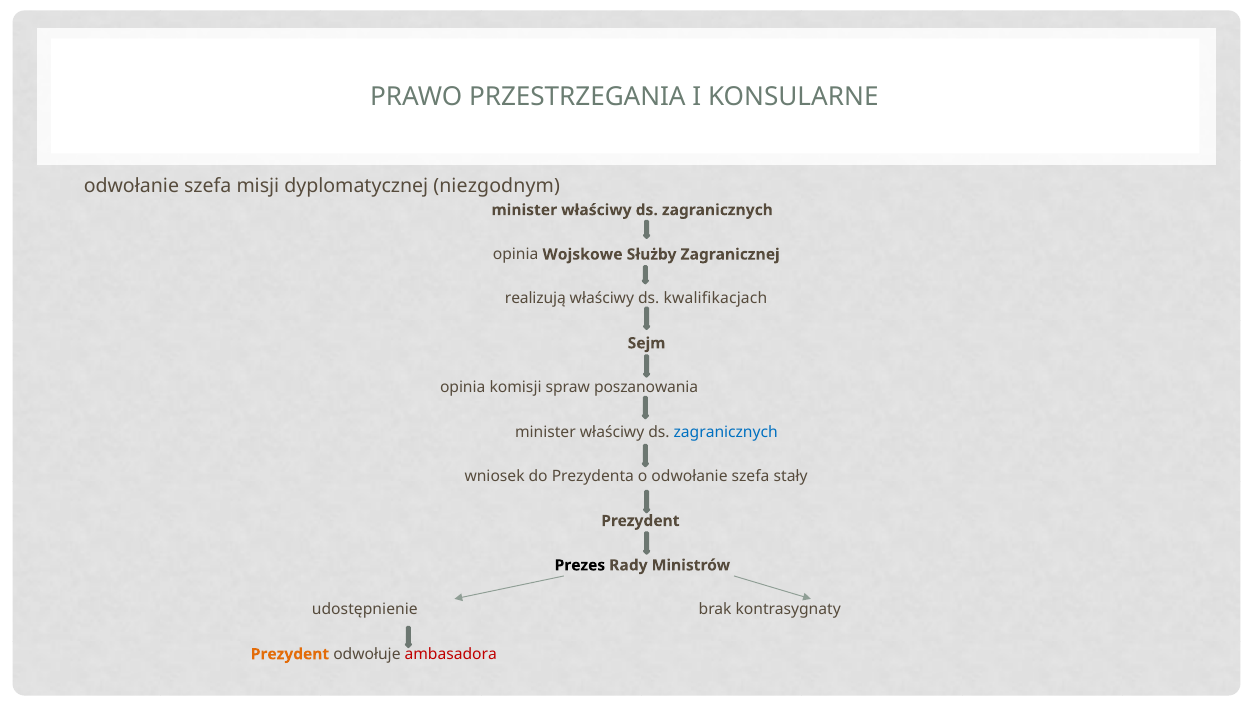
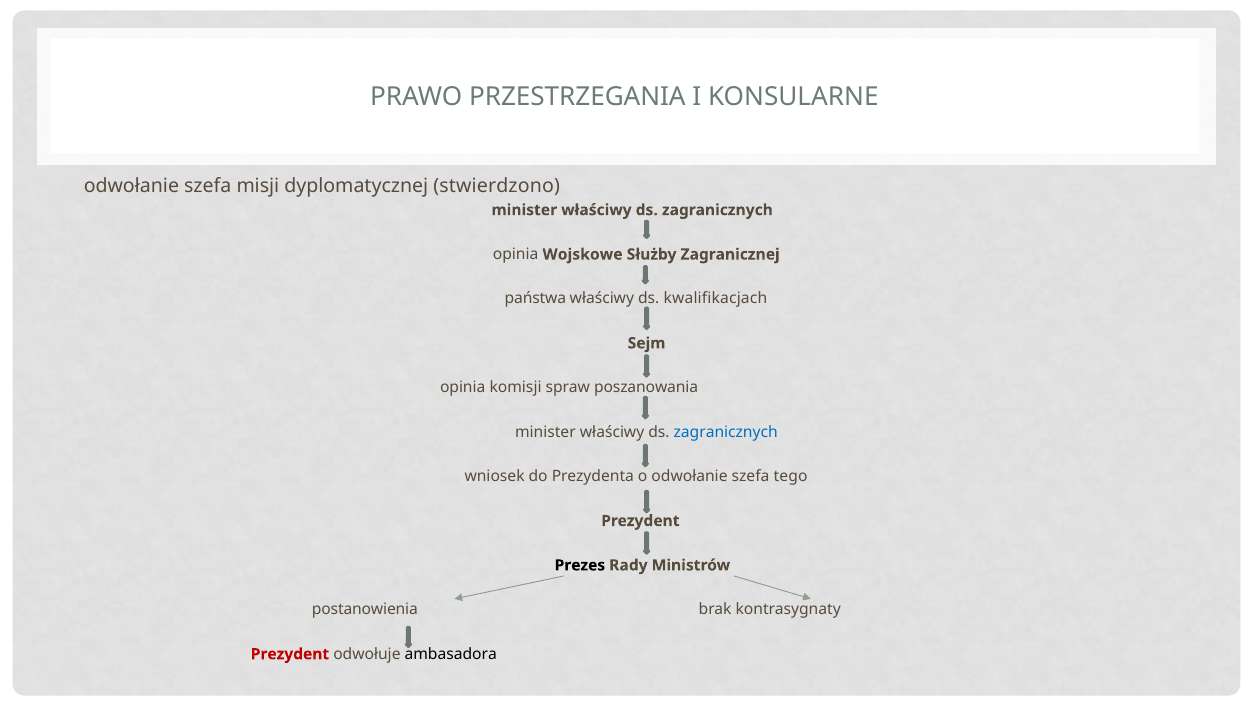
niezgodnym: niezgodnym -> stwierdzono
realizują: realizują -> państwa
stały: stały -> tego
udostępnienie: udostępnienie -> postanowienia
Prezydent at (290, 654) colour: orange -> red
ambasadora colour: red -> black
